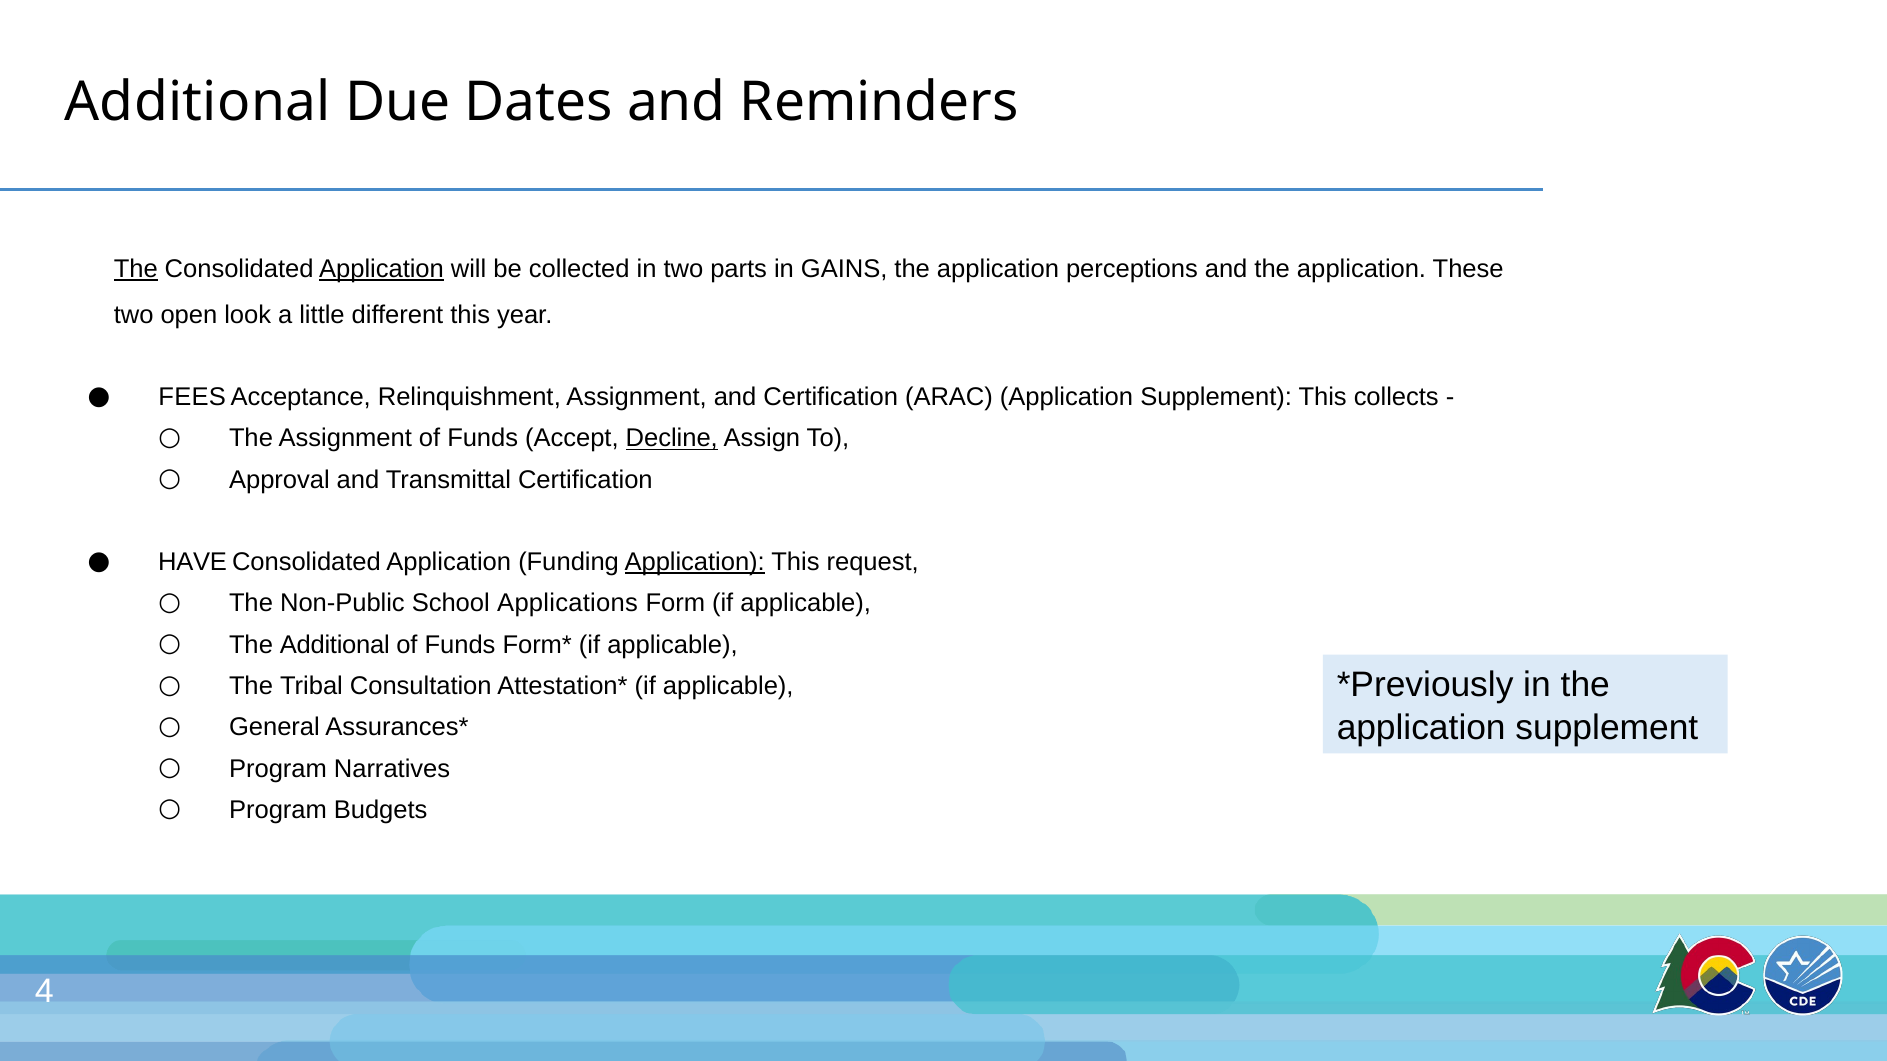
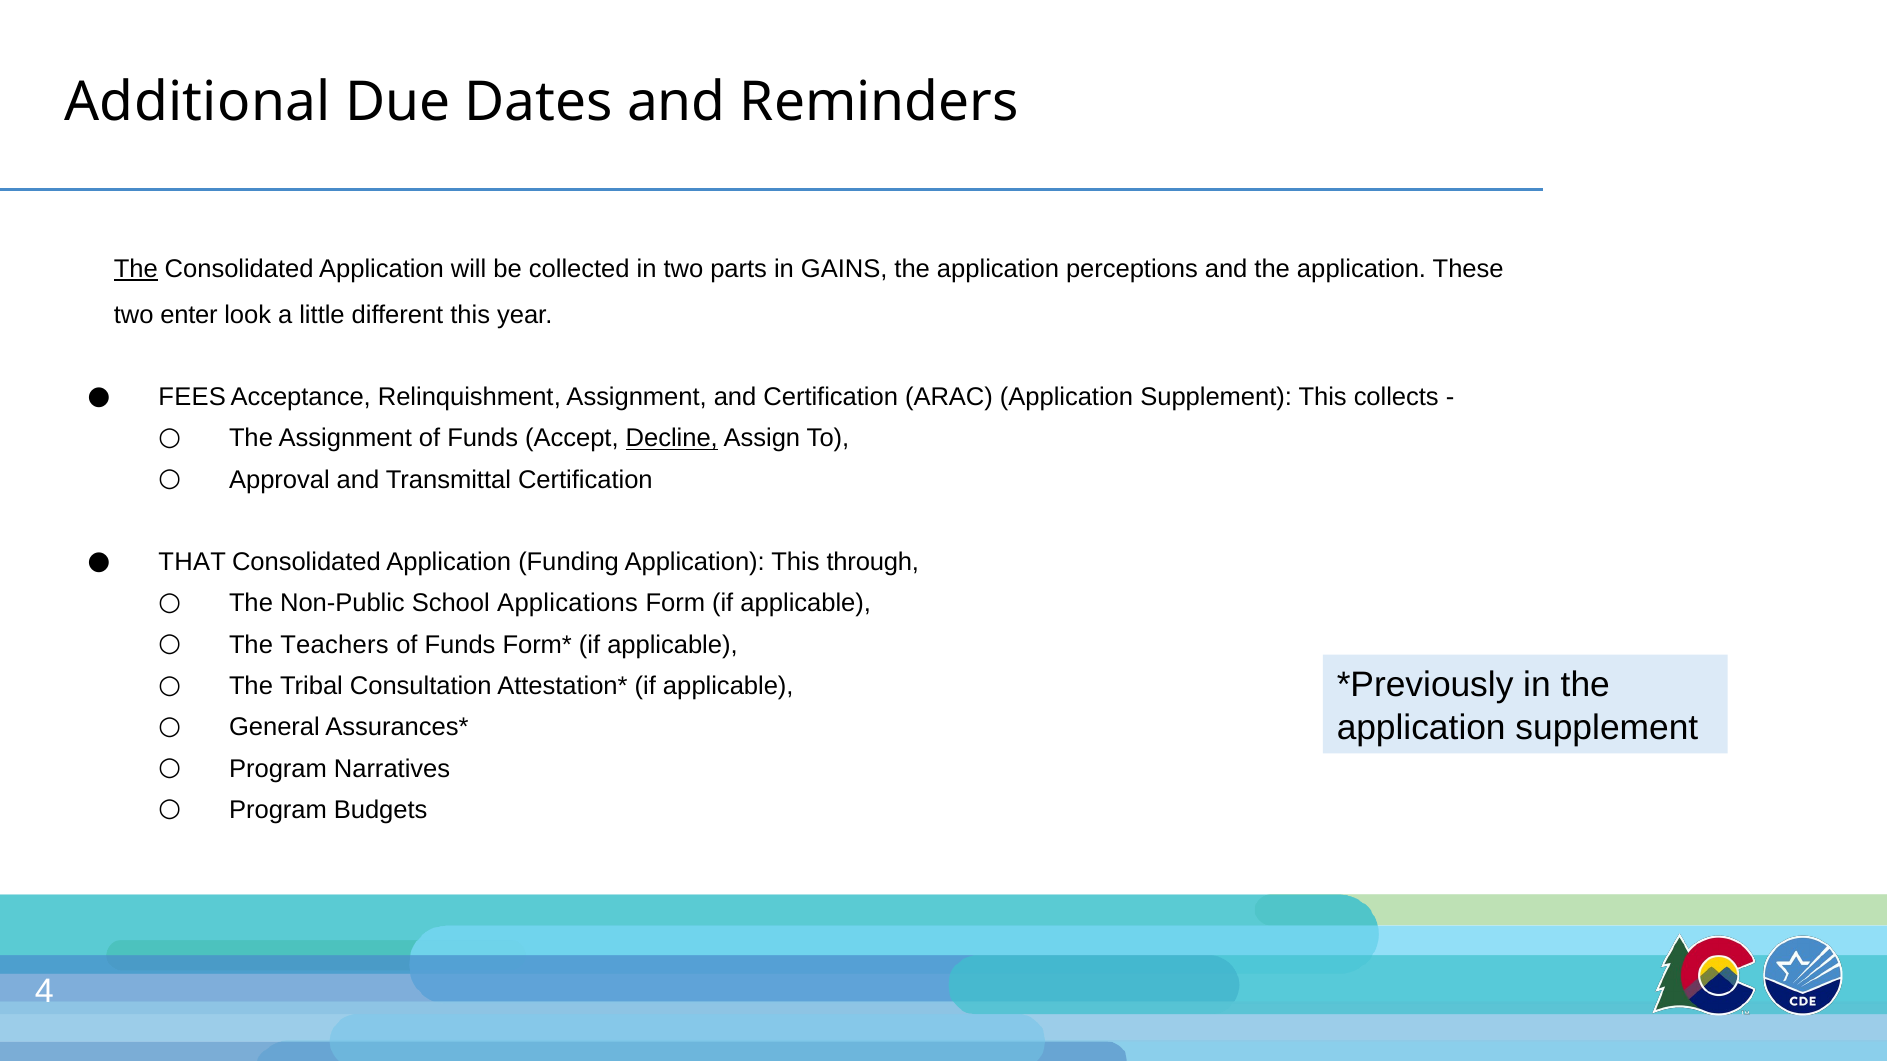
Application at (382, 269) underline: present -> none
open: open -> enter
HAVE: HAVE -> THAT
Application at (695, 562) underline: present -> none
request: request -> through
The Additional: Additional -> Teachers
